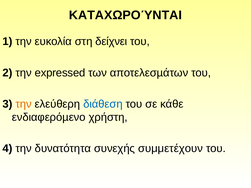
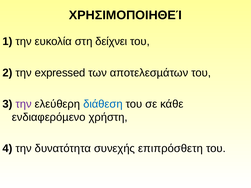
ΚΑΤΑΧΩΡΟΎΝΤΑΙ: ΚΑΤΑΧΩΡΟΎΝΤΑΙ -> ΧΡΗΣΙΜΟΠΟΙΗΘΕΊ
την at (24, 104) colour: orange -> purple
συμμετέχουν: συμμετέχουν -> επιπρόσθετη
